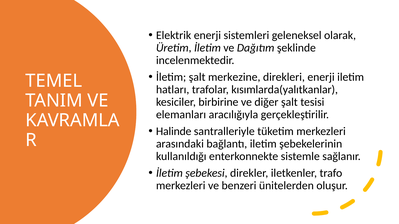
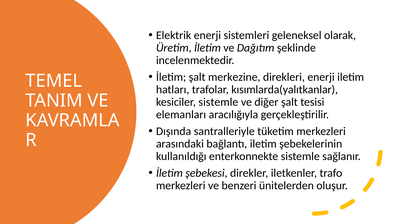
kesiciler birbirine: birbirine -> sistemle
Halinde: Halinde -> Dışında
